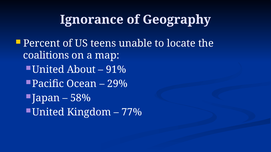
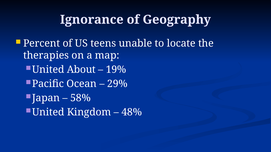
coalitions: coalitions -> therapies
91%: 91% -> 19%
77%: 77% -> 48%
